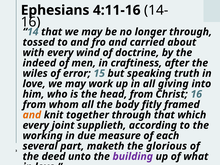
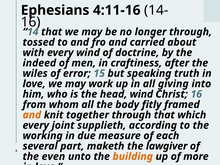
head from: from -> wind
glorious: glorious -> lawgiver
deed: deed -> even
building colour: purple -> orange
what: what -> more
